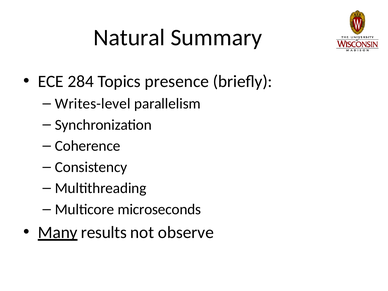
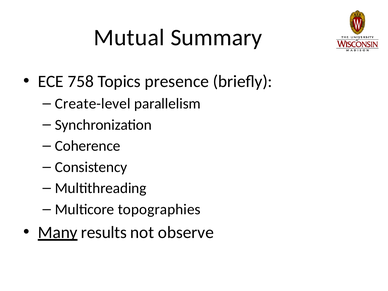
Natural: Natural -> Mutual
284: 284 -> 758
Writes-level: Writes-level -> Create-level
microseconds: microseconds -> topographies
